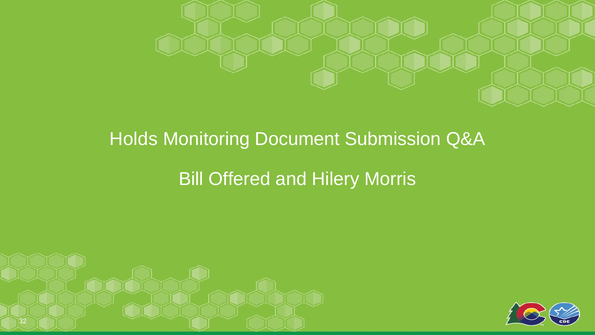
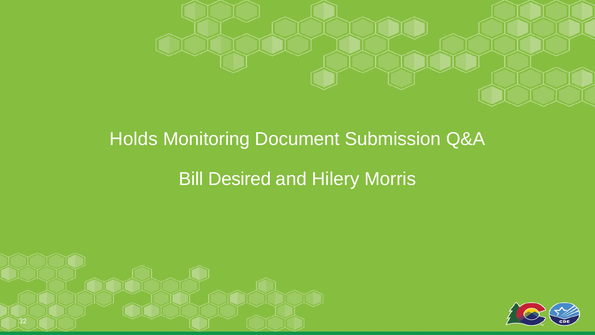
Offered: Offered -> Desired
